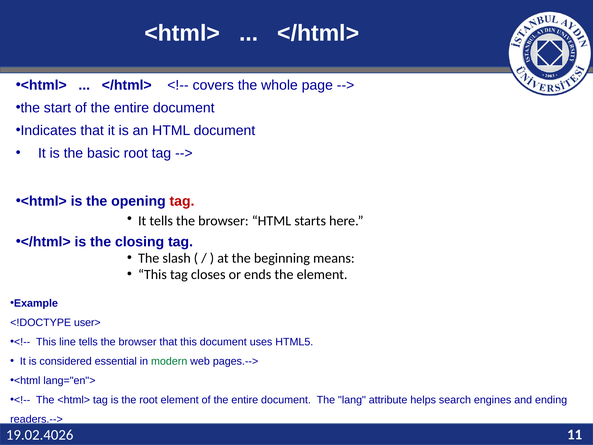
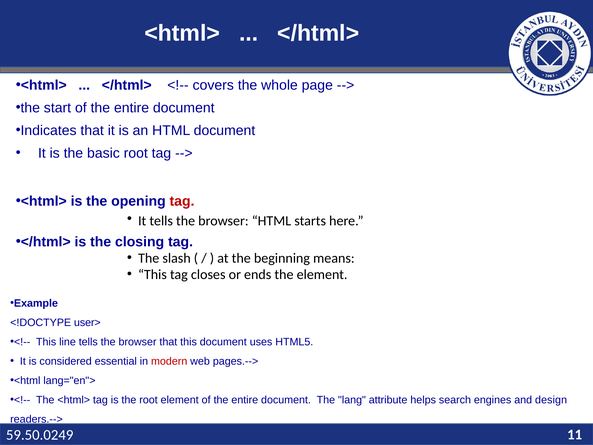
modern colour: green -> red
ending: ending -> design
19.02.4026: 19.02.4026 -> 59.50.0249
